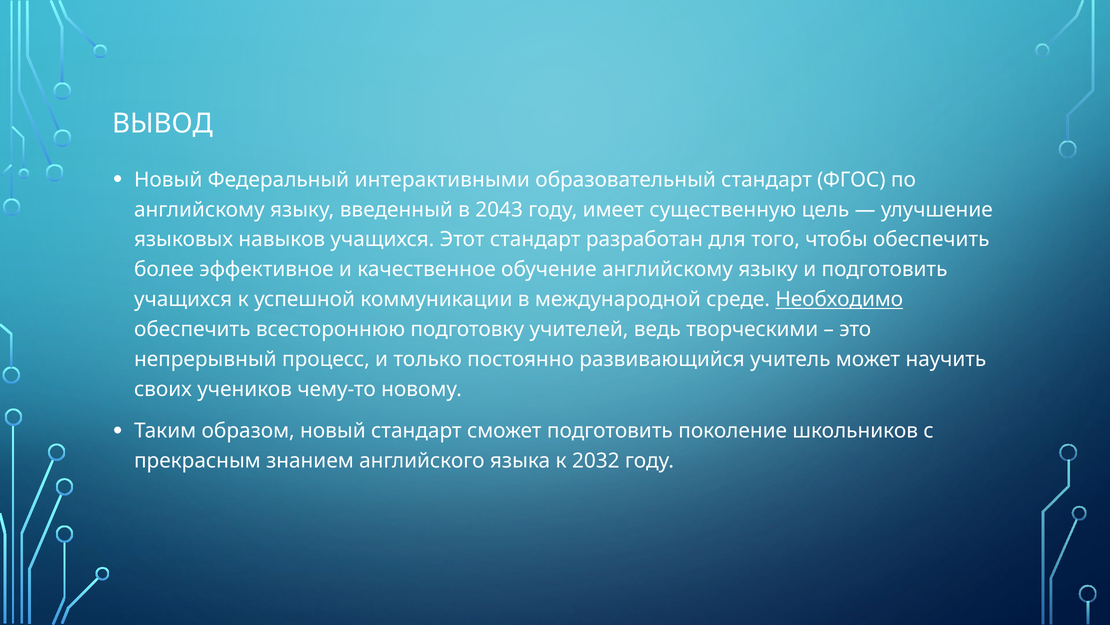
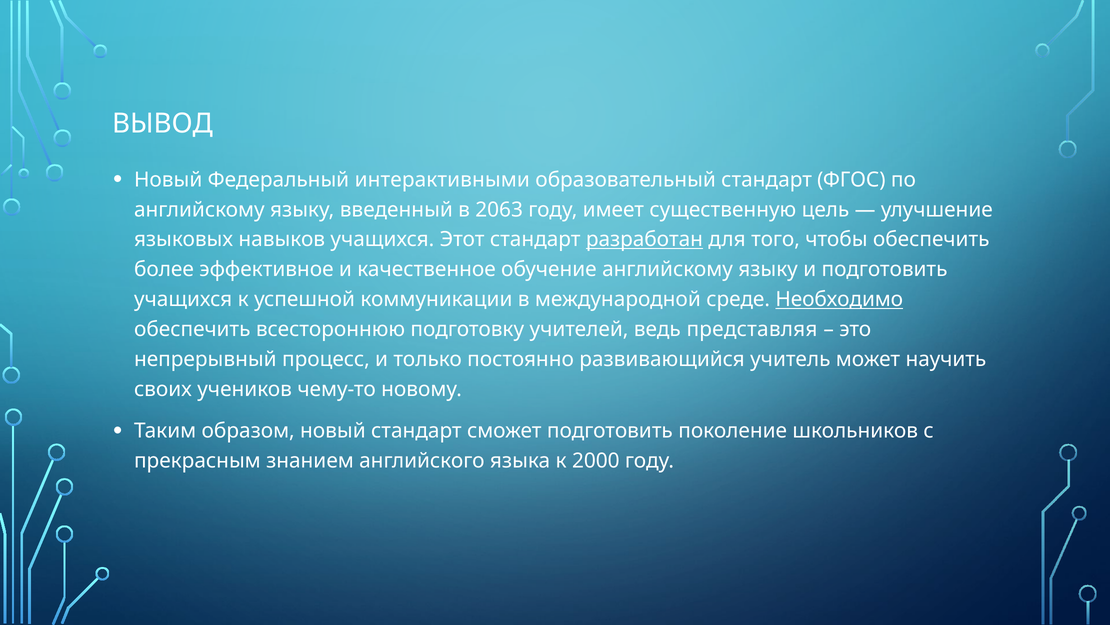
2043: 2043 -> 2063
разработан underline: none -> present
творческими: творческими -> представляя
2032: 2032 -> 2000
